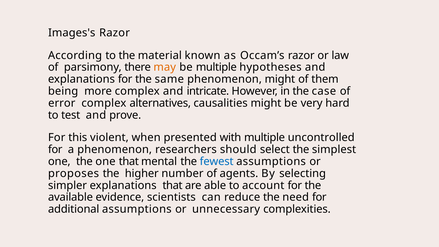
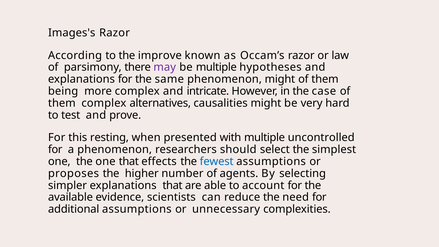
material: material -> improve
may colour: orange -> purple
error at (62, 103): error -> them
violent: violent -> resting
mental: mental -> effects
